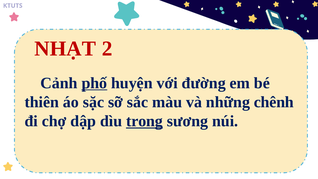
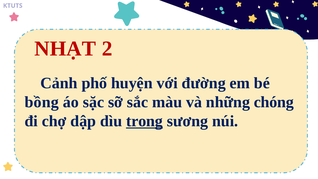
phố underline: present -> none
thiên: thiên -> bồng
chênh: chênh -> chóng
